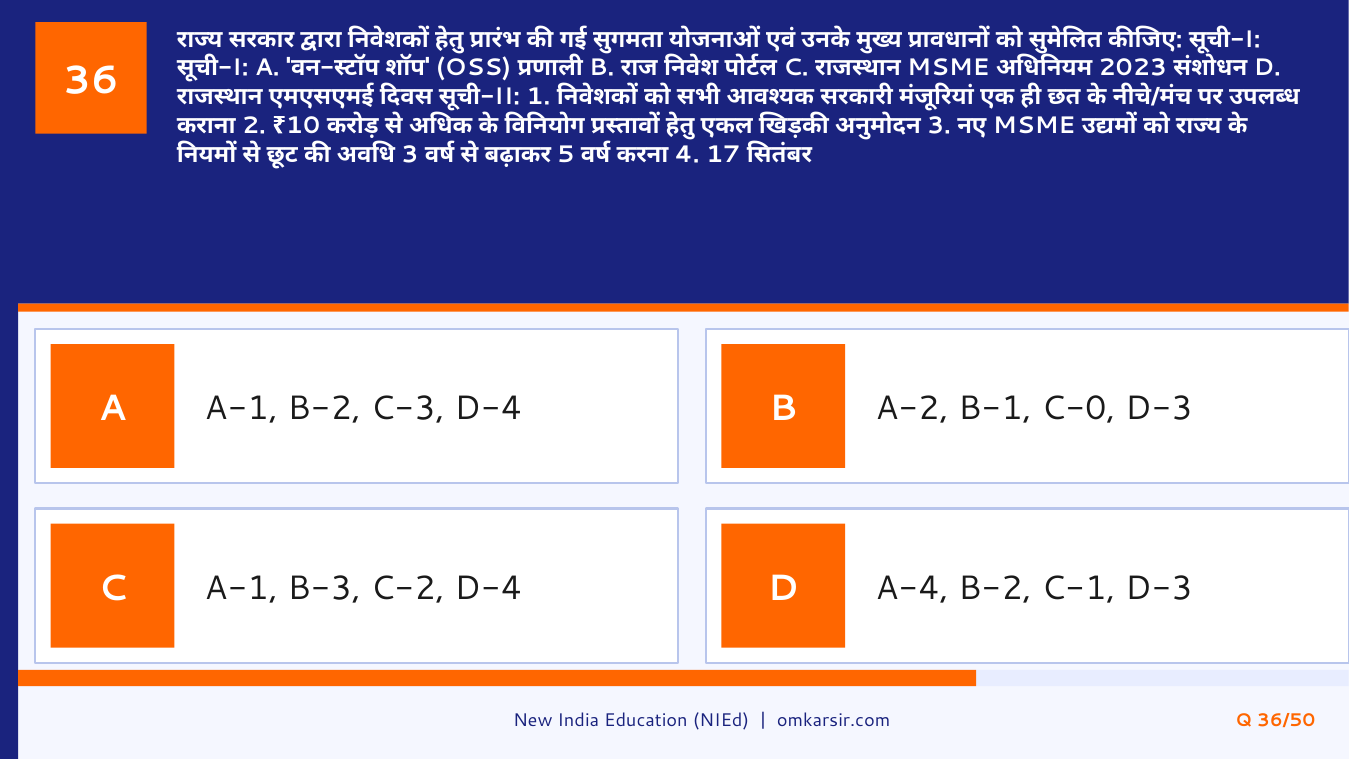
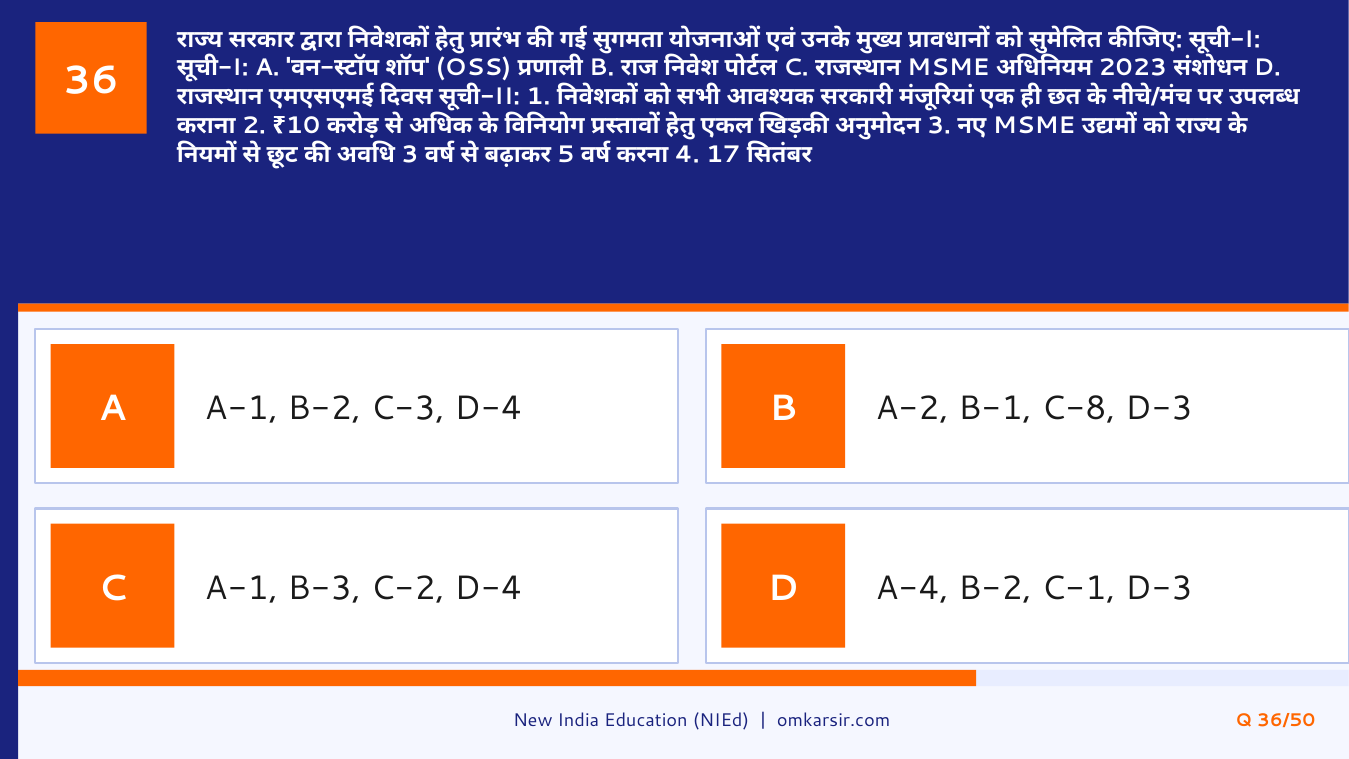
C-0: C-0 -> C-8
